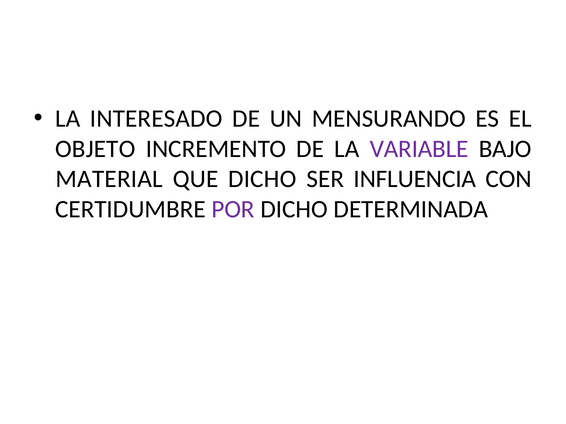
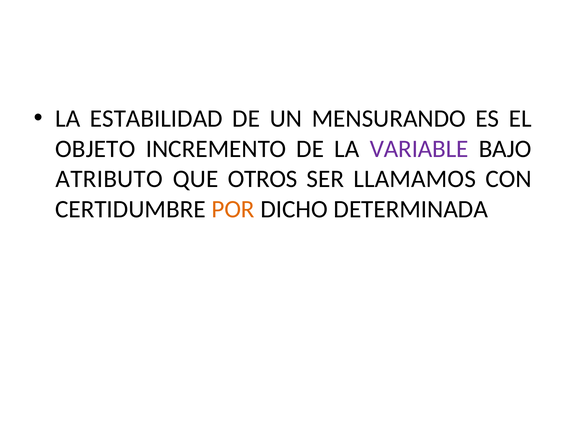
INTERESADO: INTERESADO -> ESTABILIDAD
MATERIAL: MATERIAL -> ATRIBUTO
QUE DICHO: DICHO -> OTROS
INFLUENCIA: INFLUENCIA -> LLAMAMOS
POR colour: purple -> orange
